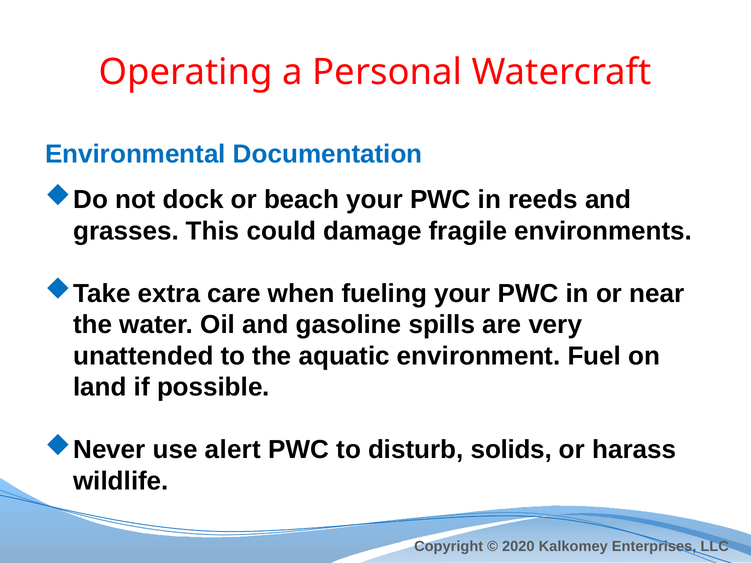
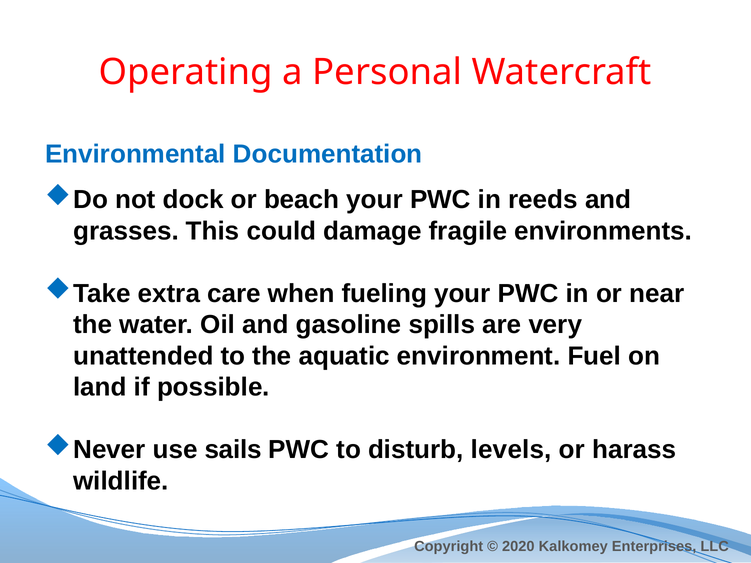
alert: alert -> sails
solids: solids -> levels
